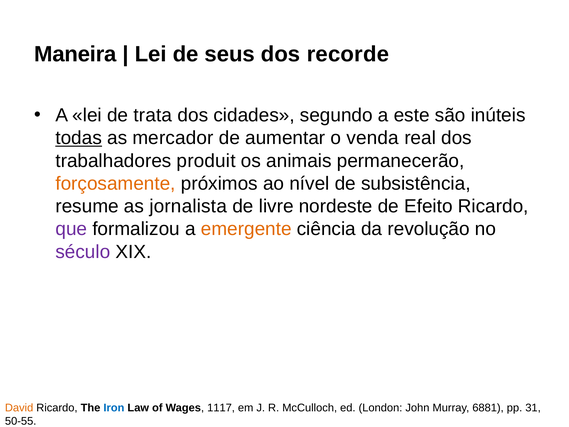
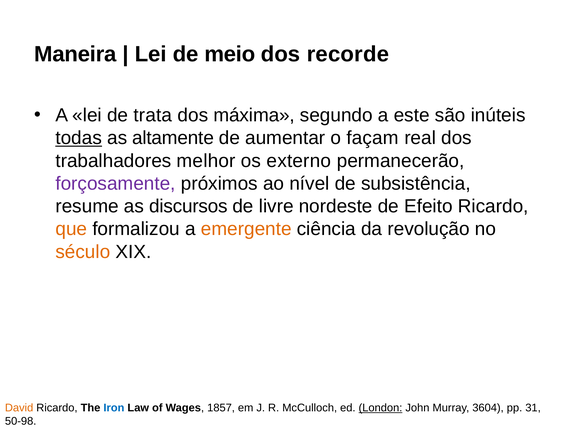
seus: seus -> meio
cidades: cidades -> máxima
mercador: mercador -> altamente
venda: venda -> façam
produit: produit -> melhor
animais: animais -> externo
forçosamente colour: orange -> purple
jornalista: jornalista -> discursos
que colour: purple -> orange
século colour: purple -> orange
1117: 1117 -> 1857
London underline: none -> present
6881: 6881 -> 3604
50-55: 50-55 -> 50-98
